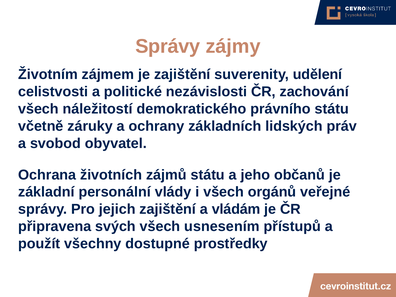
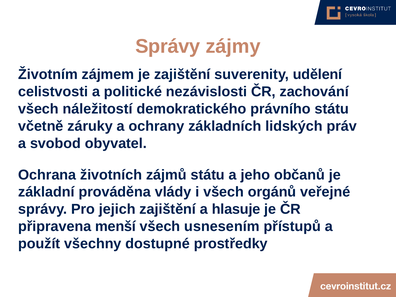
personální: personální -> prováděna
vládám: vládám -> hlasuje
svých: svých -> menší
